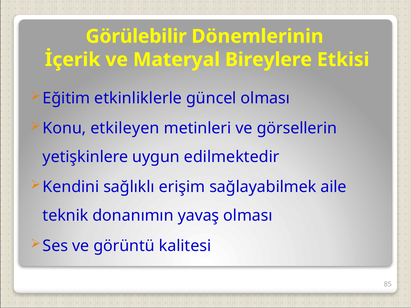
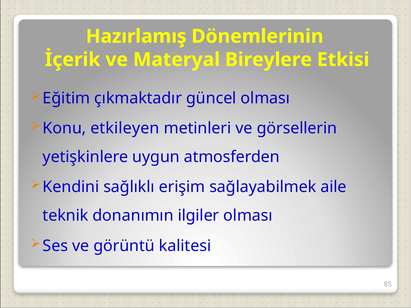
Görülebilir: Görülebilir -> Hazırlamış
etkinliklerle: etkinliklerle -> çıkmaktadır
edilmektedir: edilmektedir -> atmosferden
yavaş: yavaş -> ilgiler
